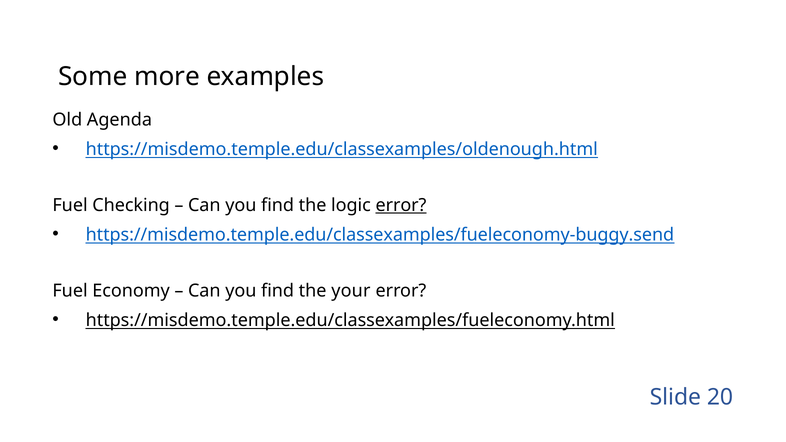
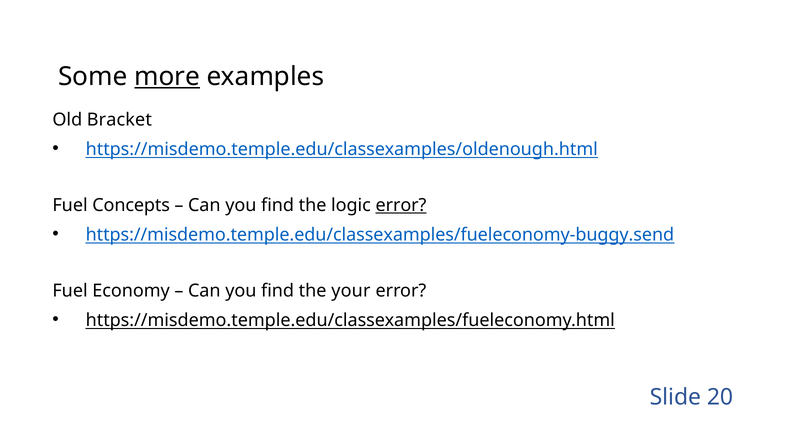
more underline: none -> present
Agenda: Agenda -> Bracket
Checking: Checking -> Concepts
